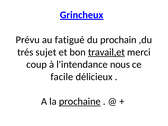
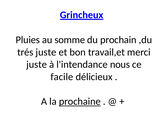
Prévu: Prévu -> Pluies
fatigué: fatigué -> somme
trés sujet: sujet -> juste
travail,et underline: present -> none
coup at (37, 64): coup -> juste
